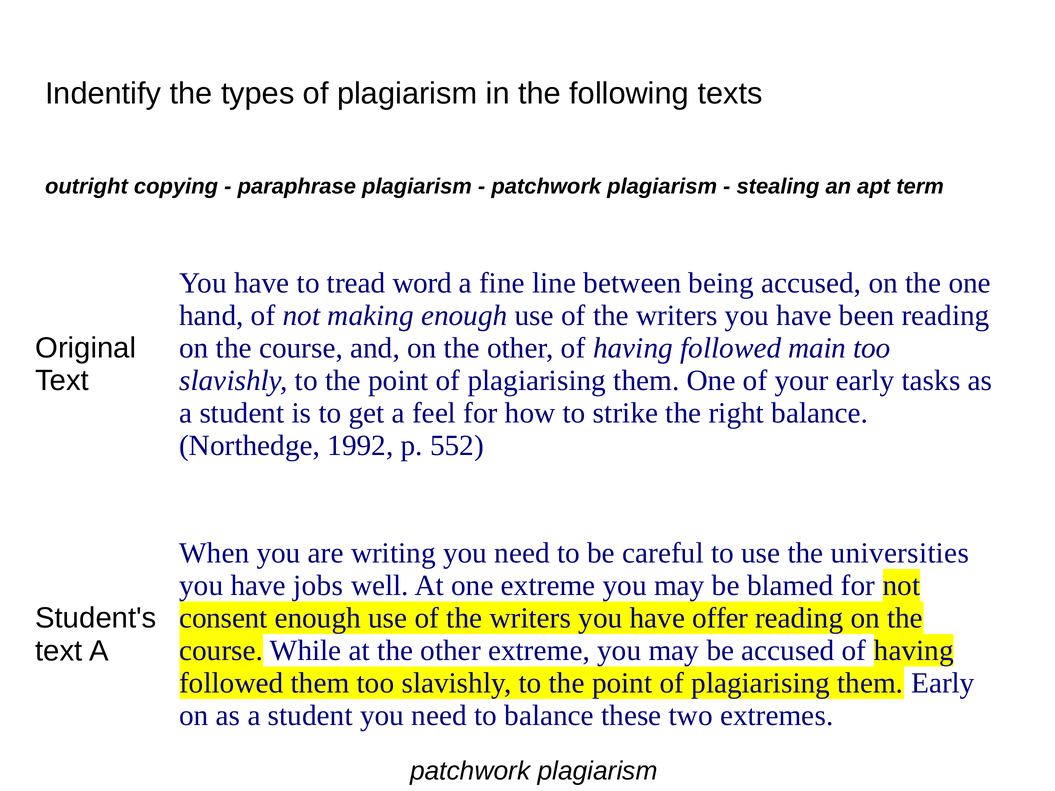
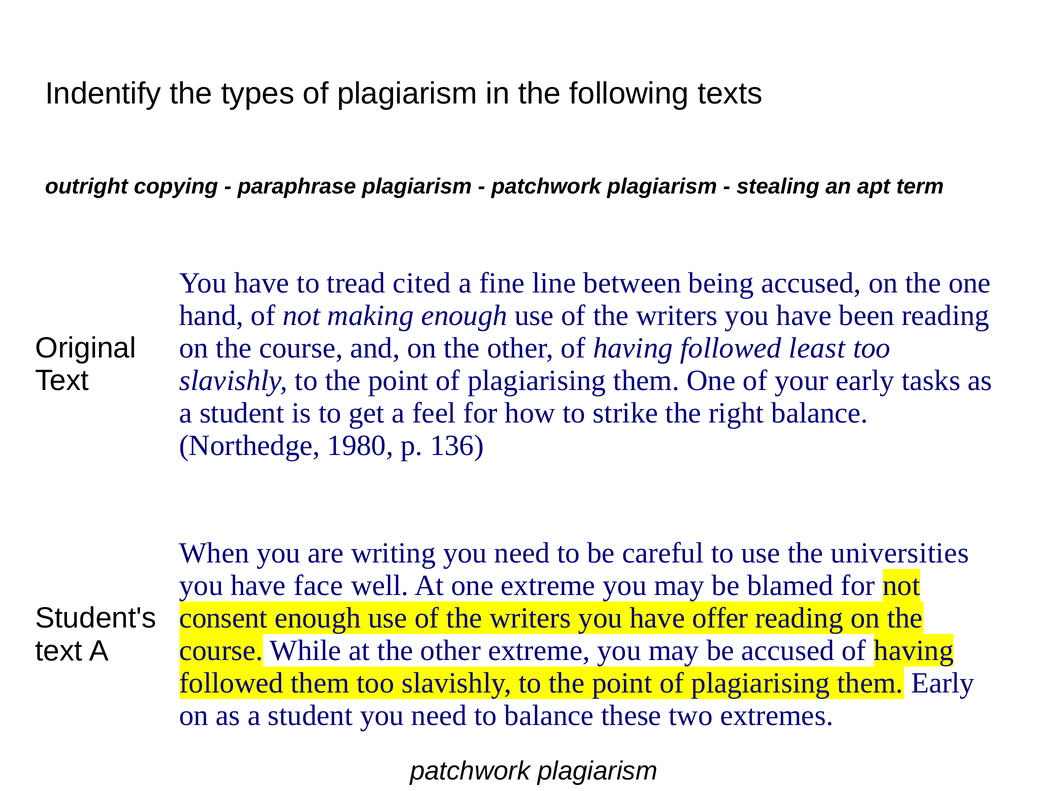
word: word -> cited
main: main -> least
1992: 1992 -> 1980
552: 552 -> 136
jobs: jobs -> face
